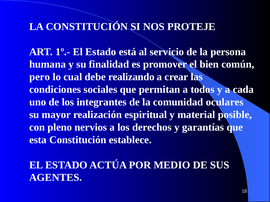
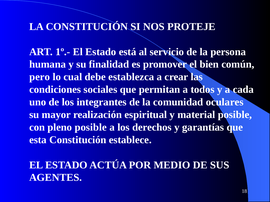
realizando: realizando -> establezca
pleno nervios: nervios -> posible
